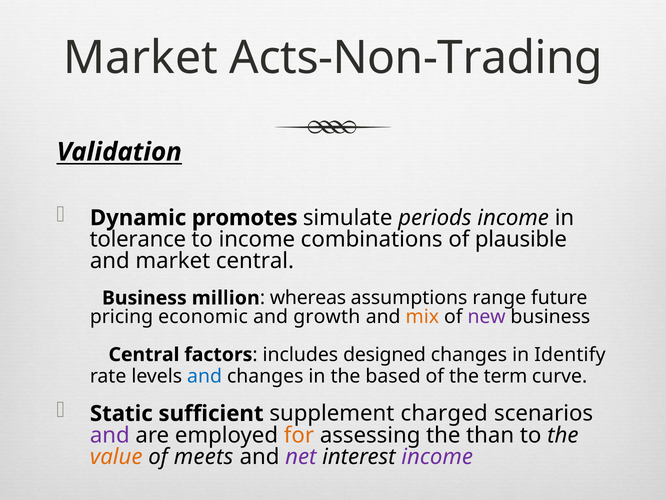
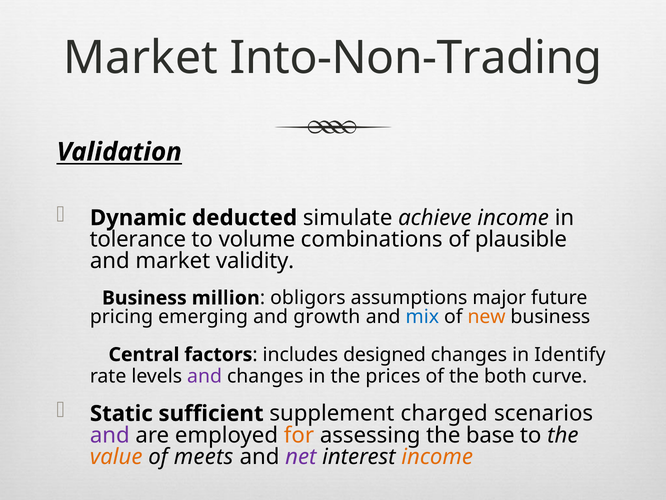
Acts-Non-Trading: Acts-Non-Trading -> Into-Non-Trading
promotes: promotes -> deducted
periods: periods -> achieve
to income: income -> volume
market central: central -> validity
whereas: whereas -> obligors
range: range -> major
economic: economic -> emerging
mix colour: orange -> blue
new colour: purple -> orange
and at (205, 376) colour: blue -> purple
based: based -> prices
term: term -> both
than: than -> base
income at (437, 456) colour: purple -> orange
